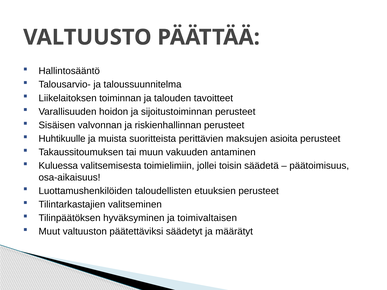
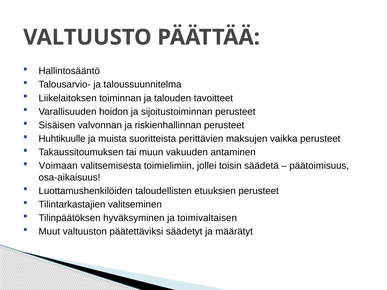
asioita: asioita -> vaikka
Kuluessa: Kuluessa -> Voimaan
